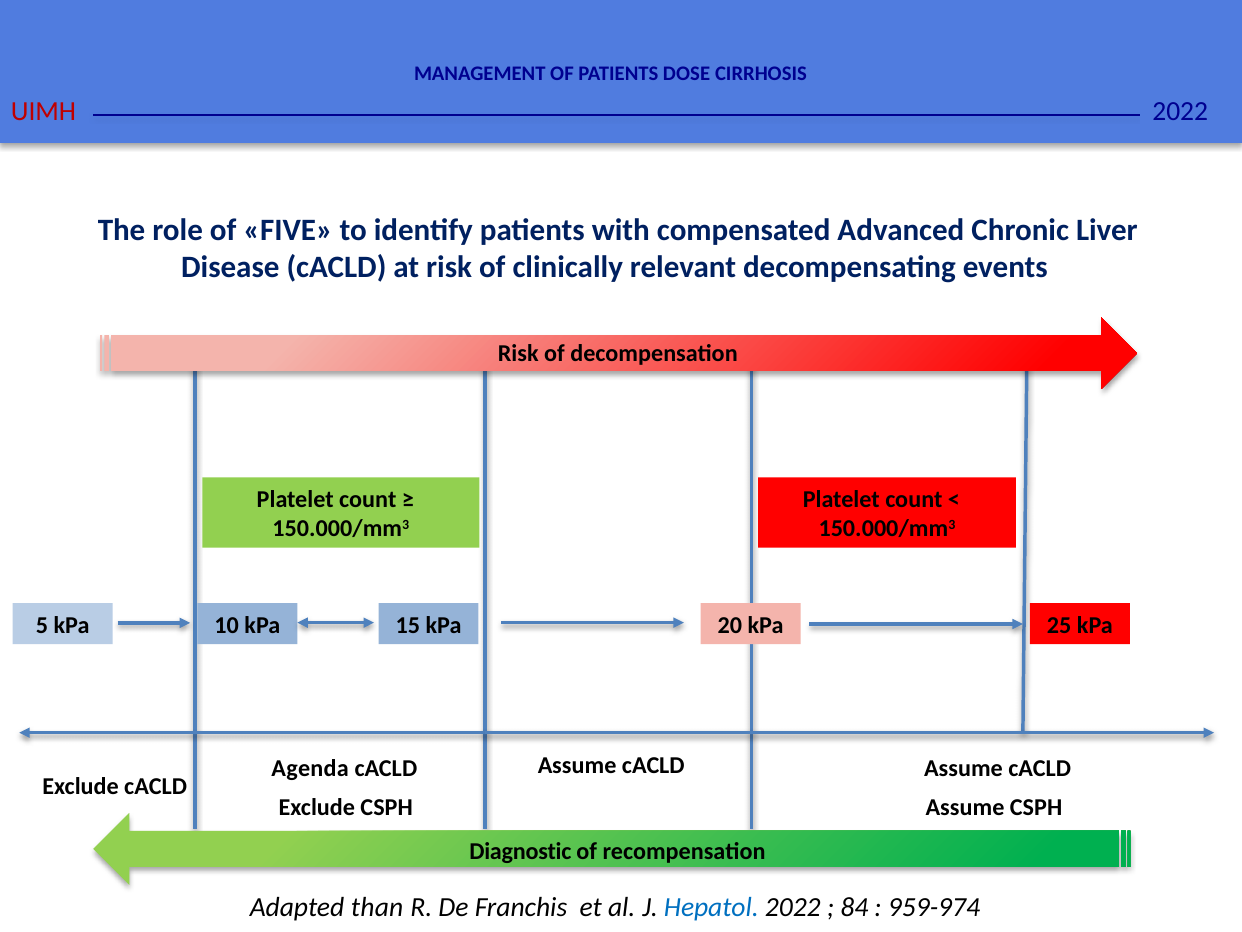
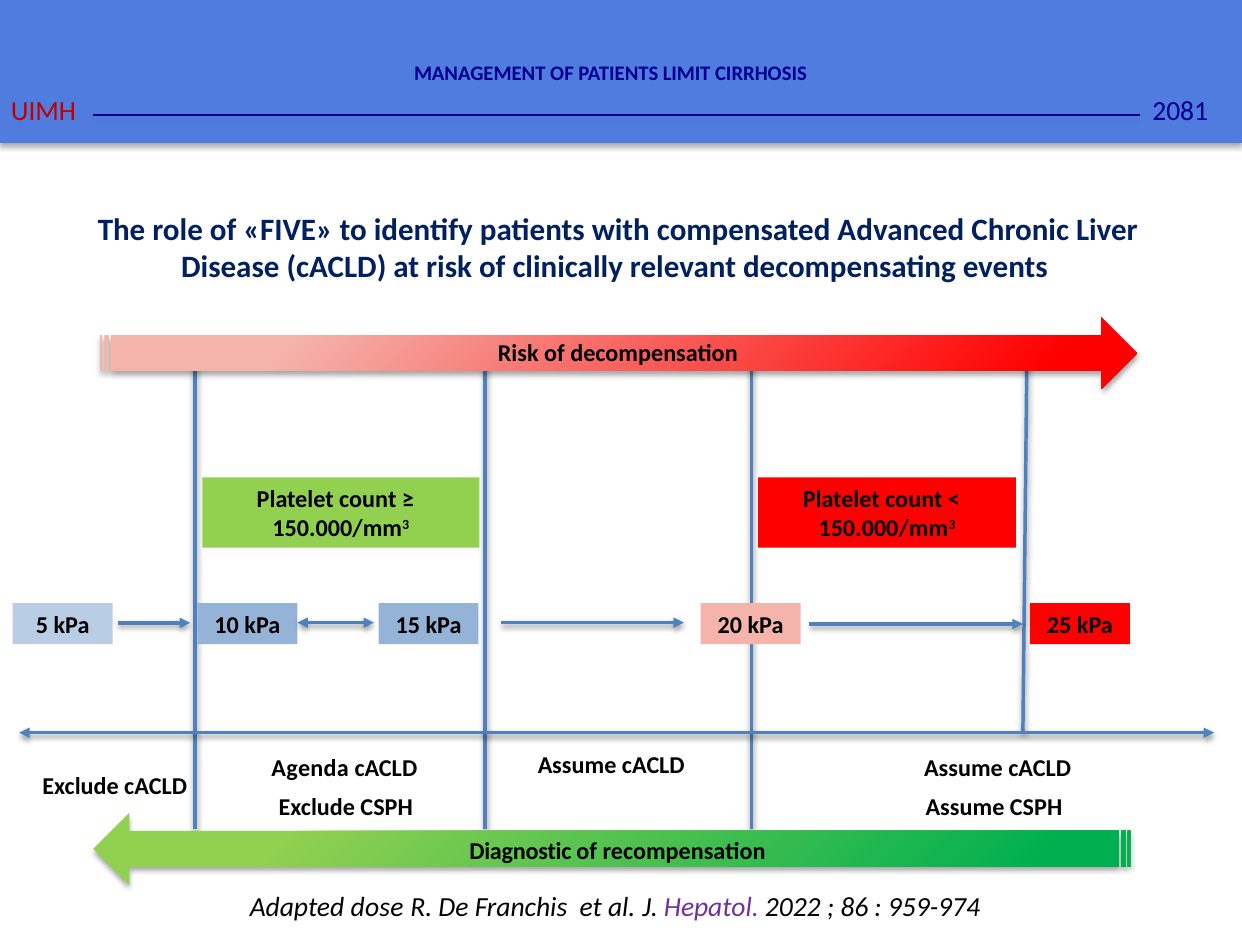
DOSE: DOSE -> LIMIT
2022 at (1180, 111): 2022 -> 2081
than: than -> dose
Hepatol colour: blue -> purple
84: 84 -> 86
